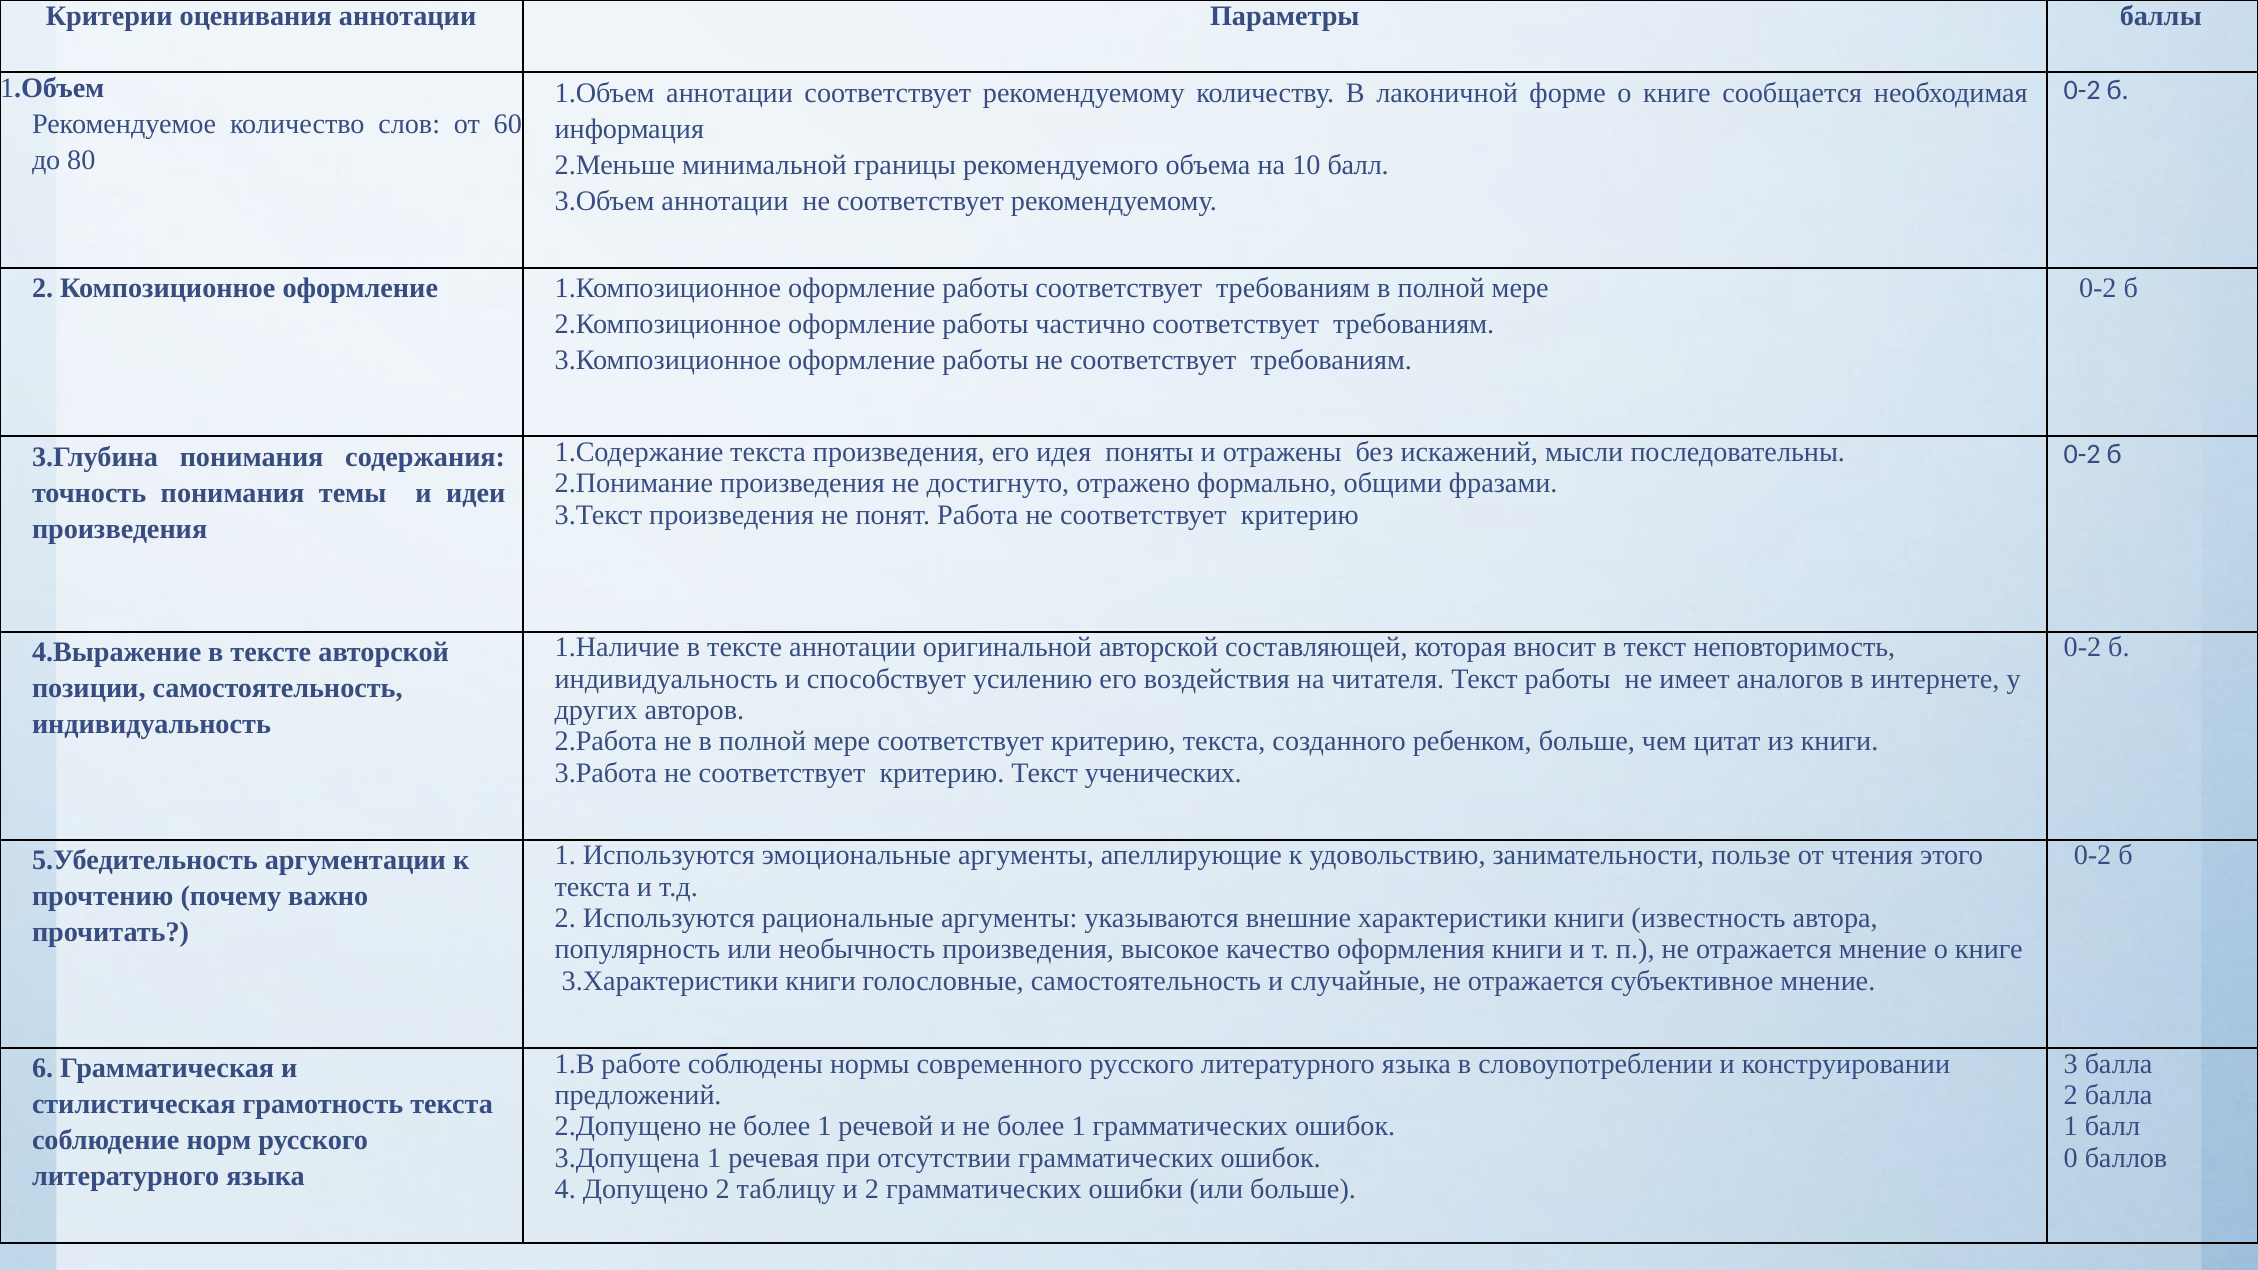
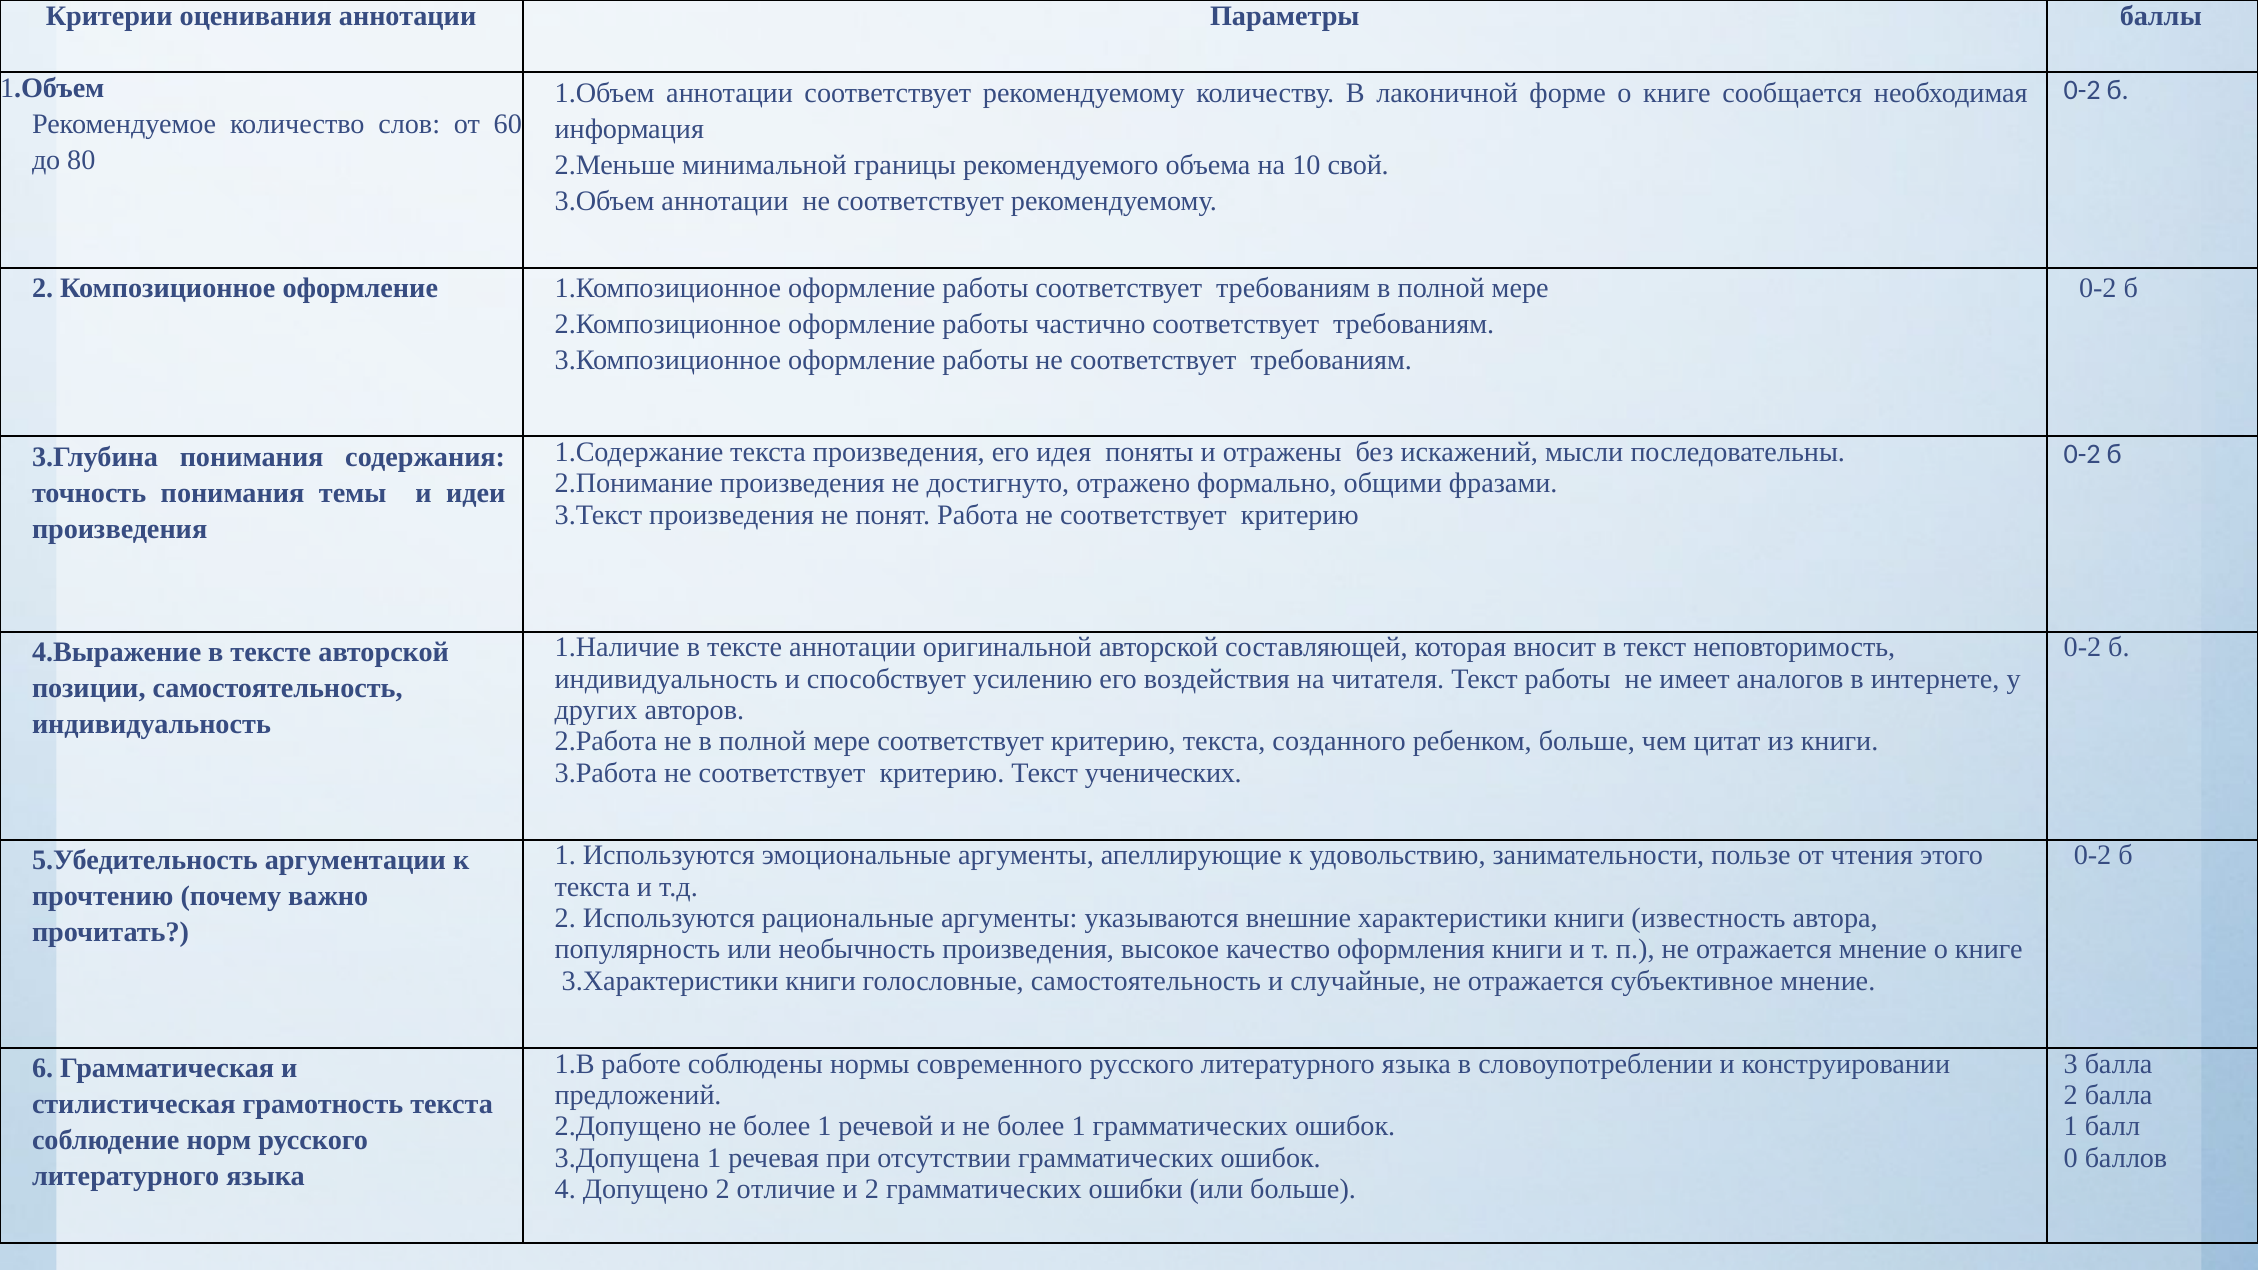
10 балл: балл -> свой
таблицу: таблицу -> отличие
